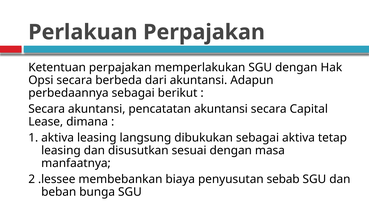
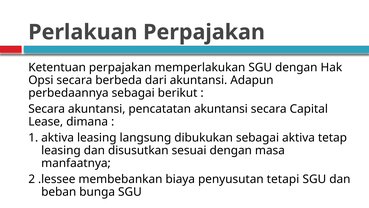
sebab: sebab -> tetapi
